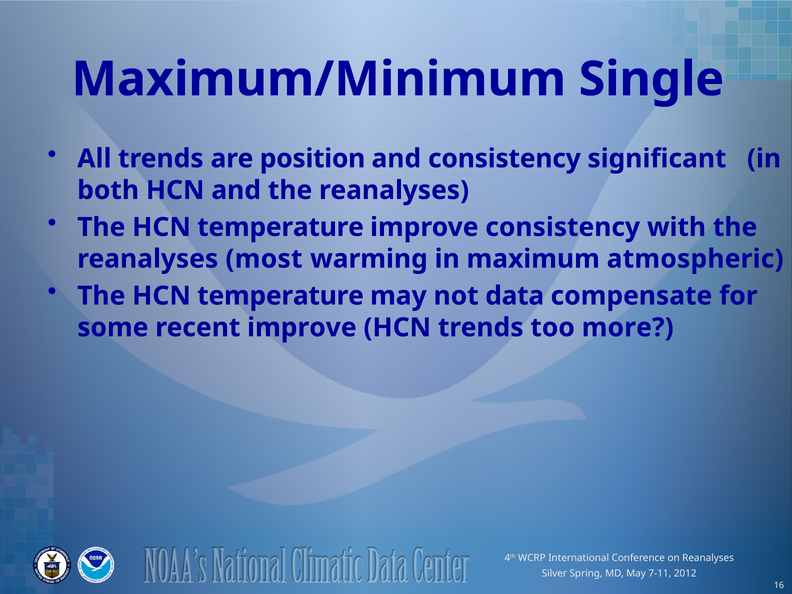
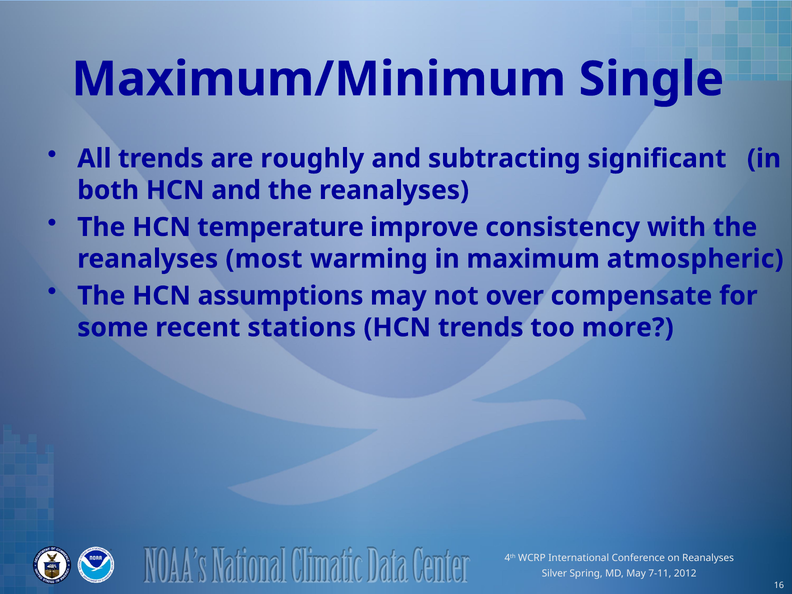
position: position -> roughly
and consistency: consistency -> subtracting
temperature at (281, 296): temperature -> assumptions
data: data -> over
recent improve: improve -> stations
